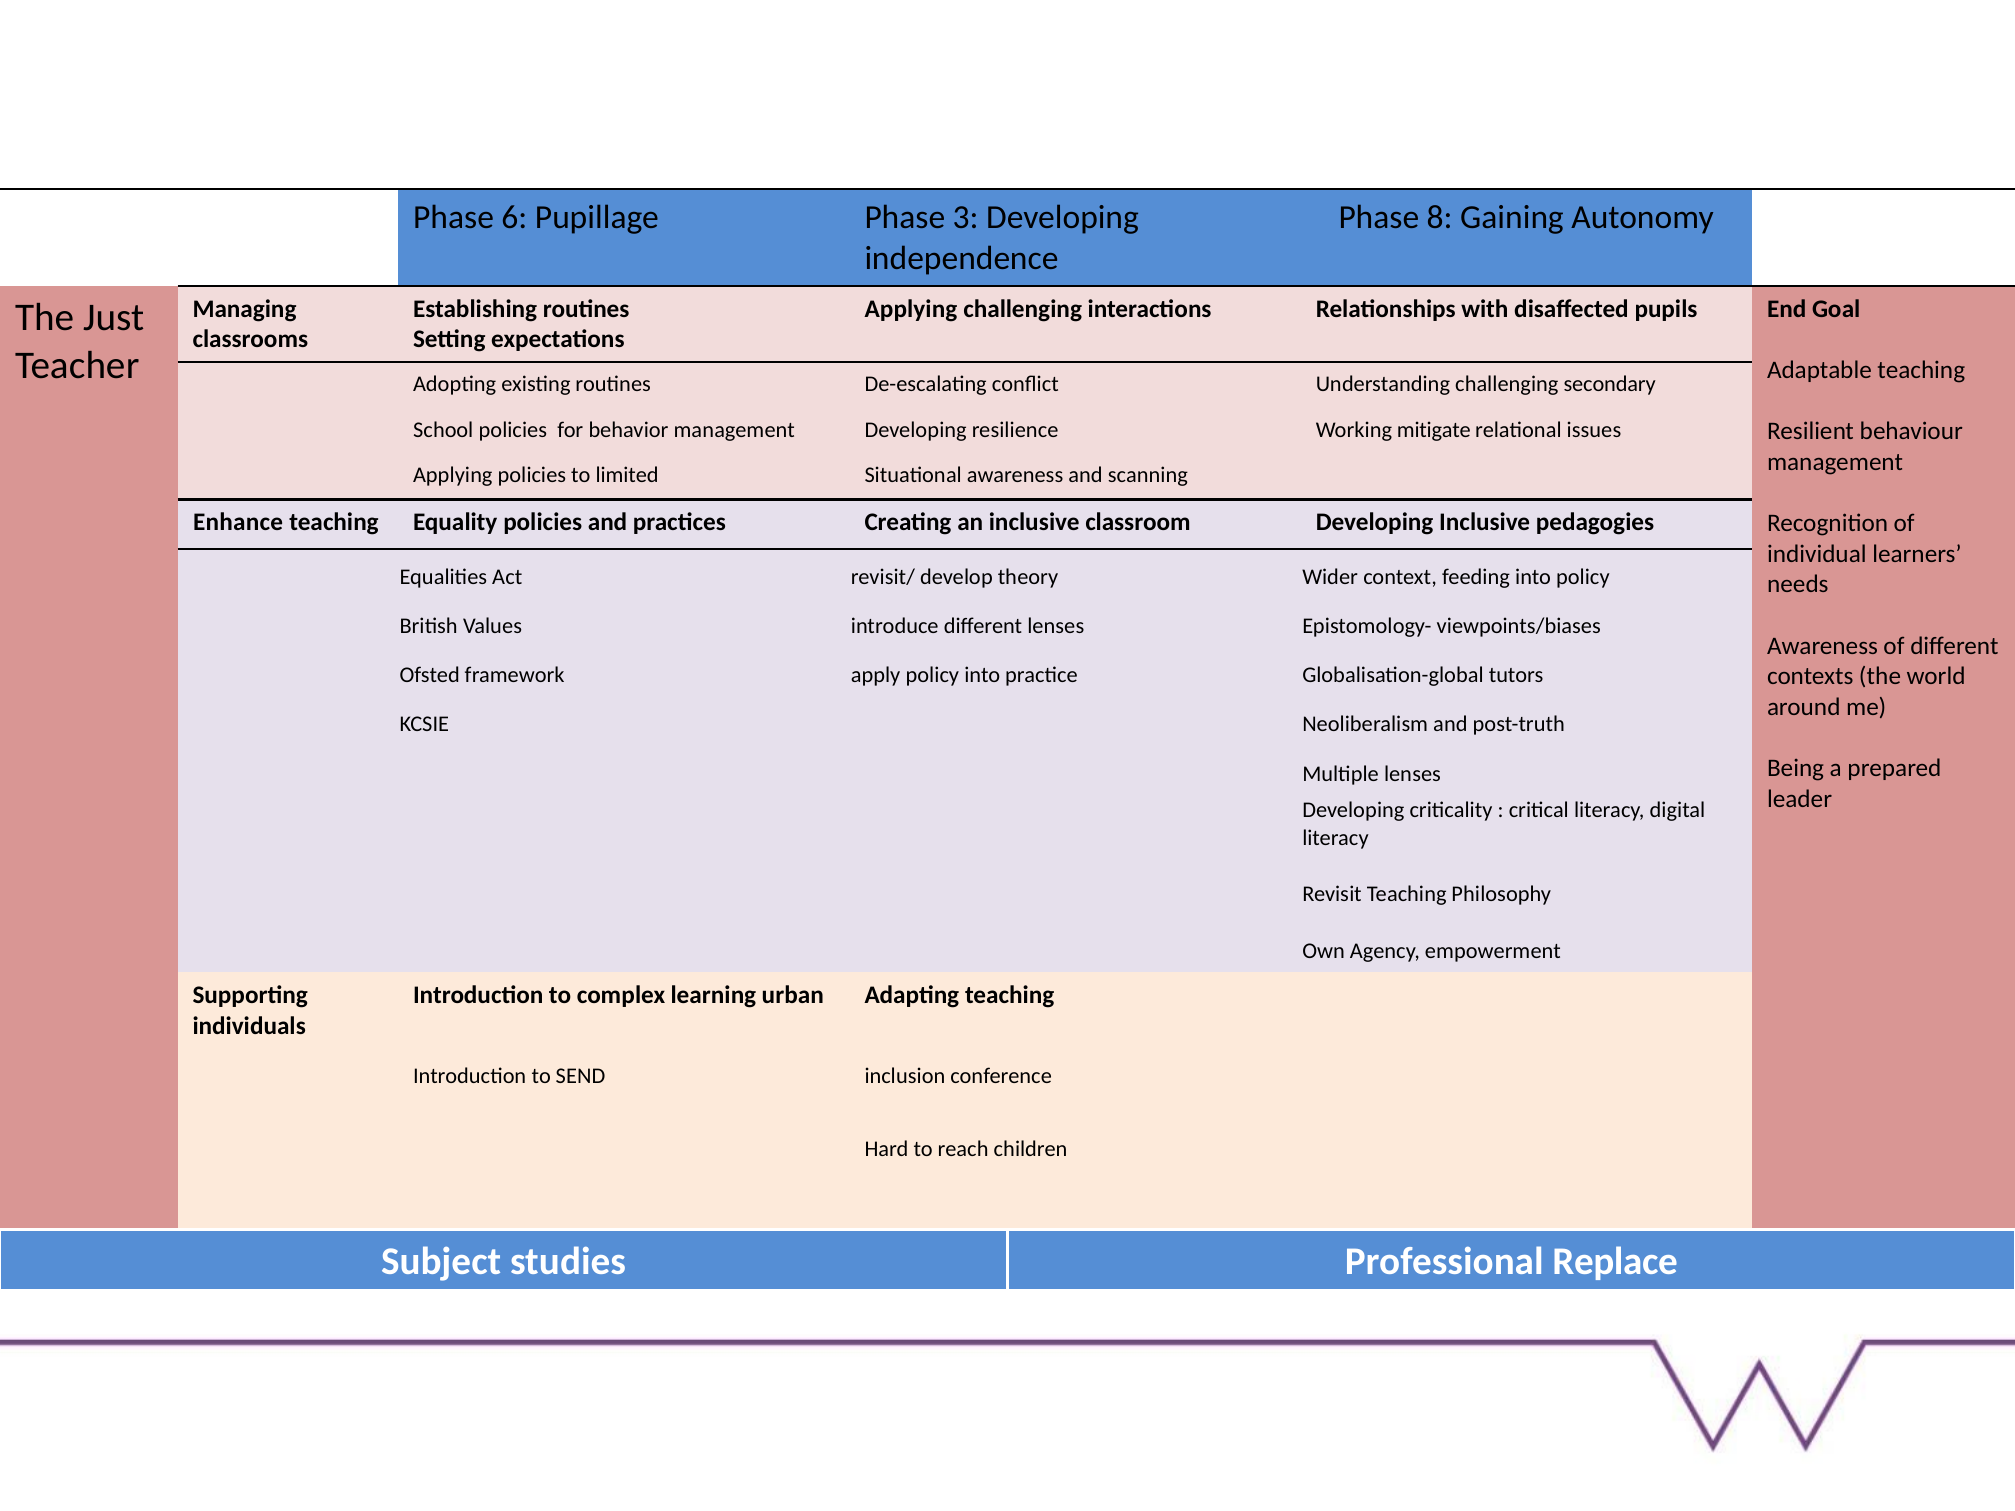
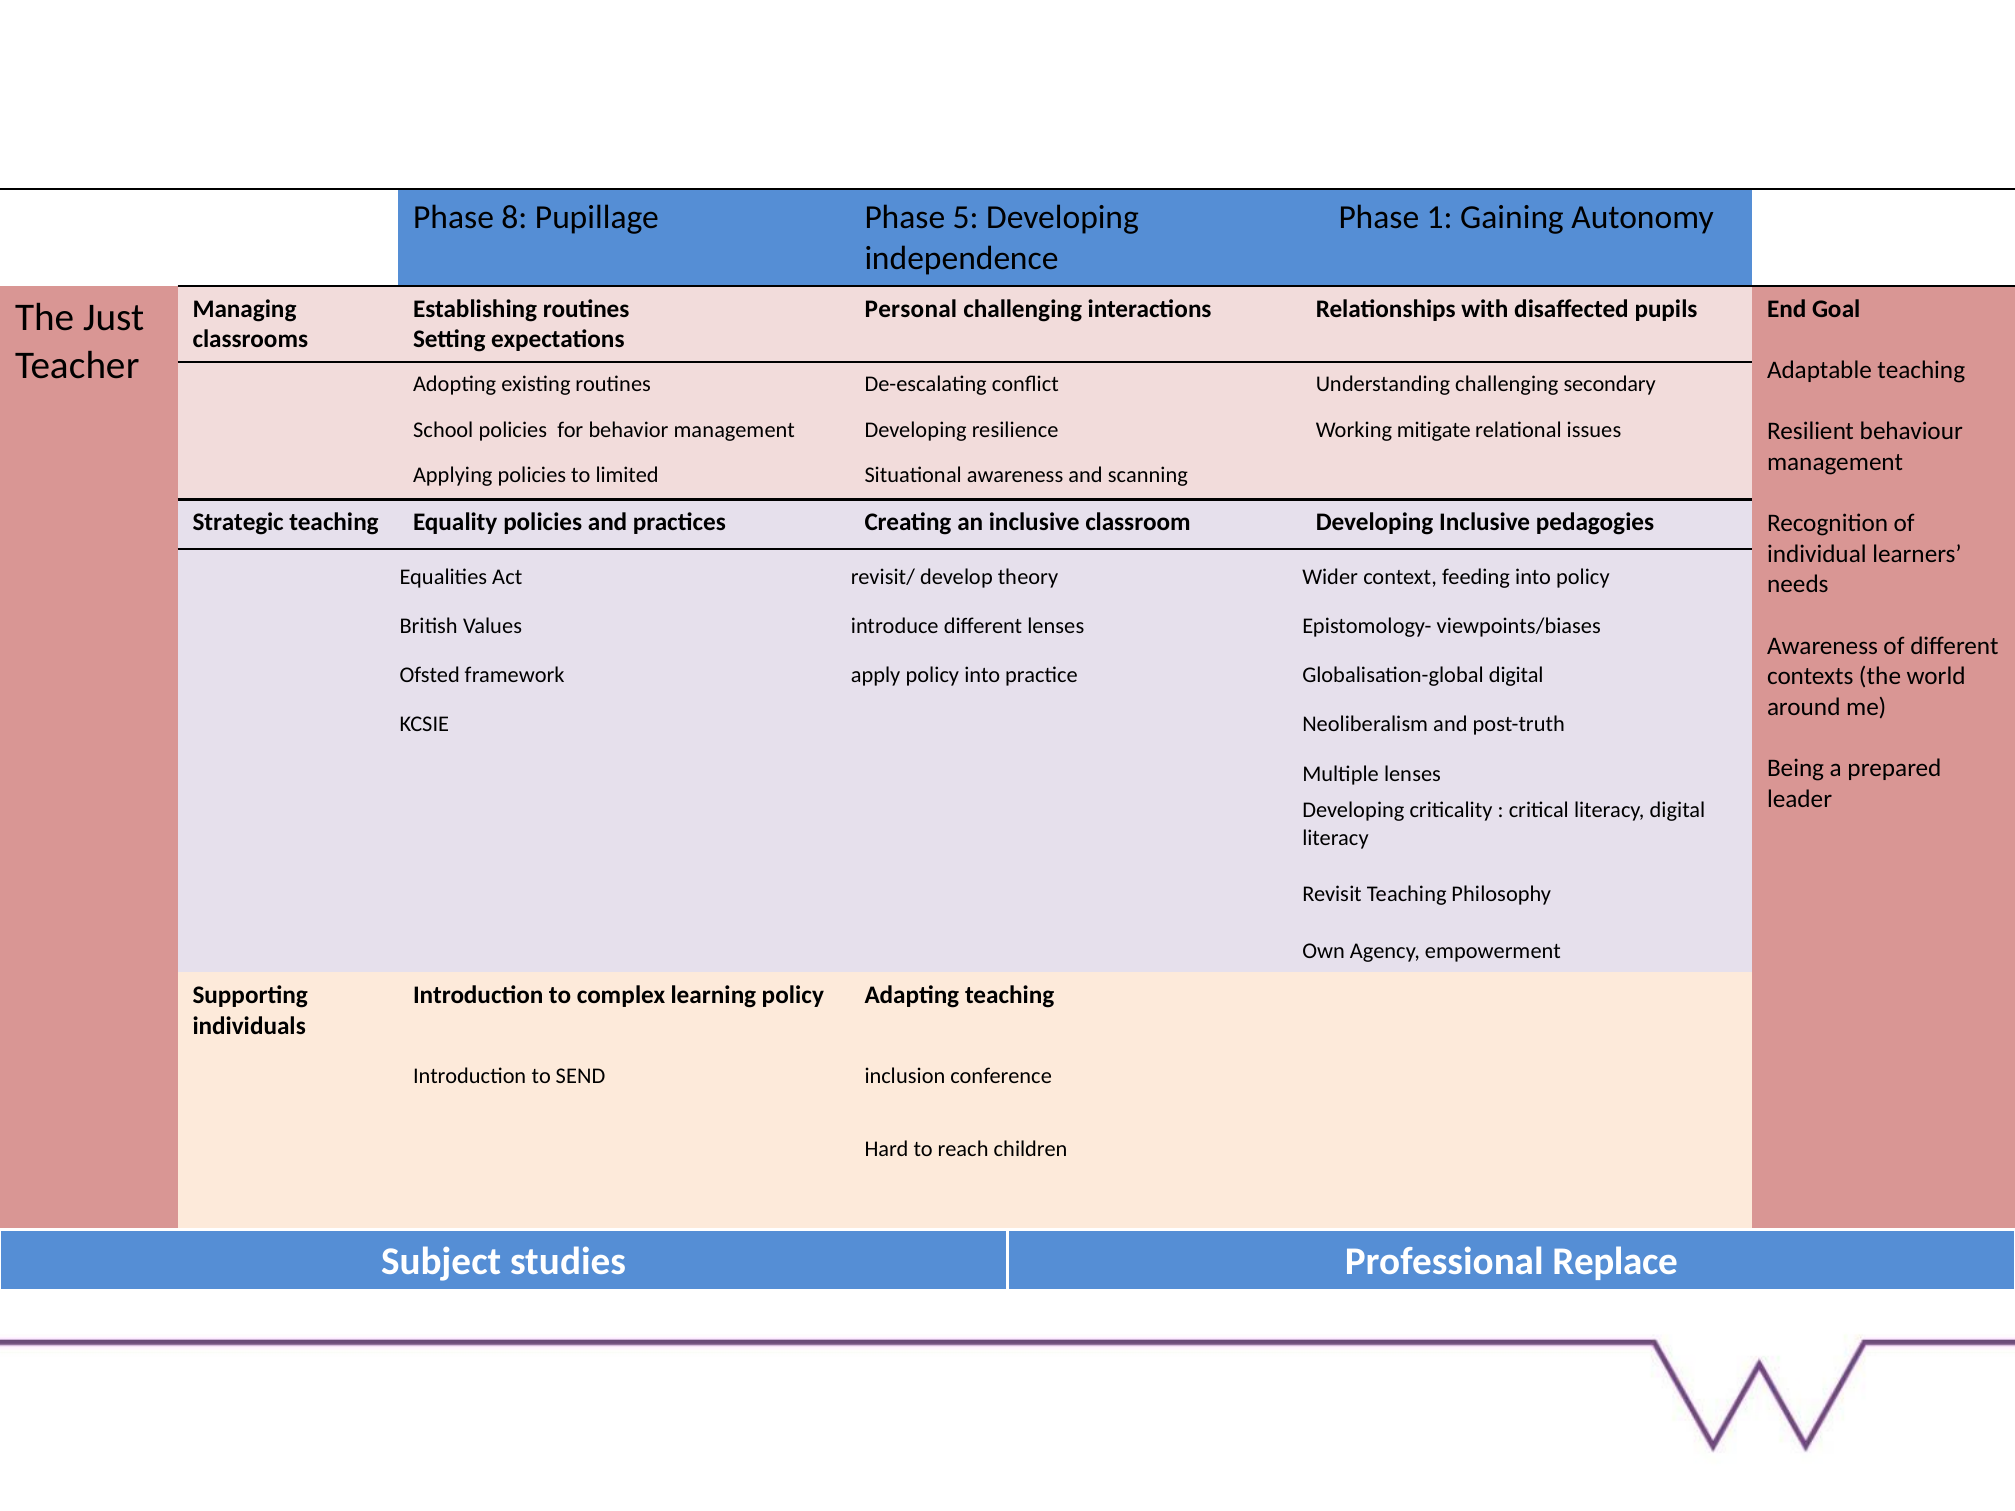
6: 6 -> 8
3: 3 -> 5
8: 8 -> 1
Applying at (911, 309): Applying -> Personal
Enhance: Enhance -> Strategic
Globalisation-global tutors: tutors -> digital
learning urban: urban -> policy
